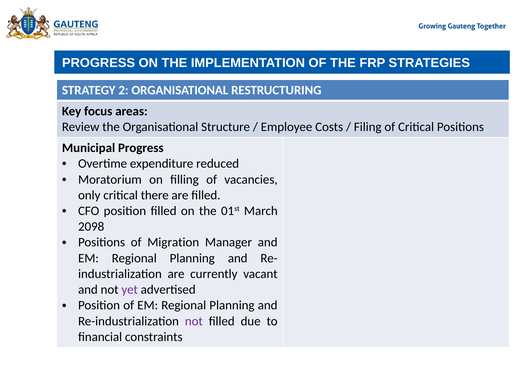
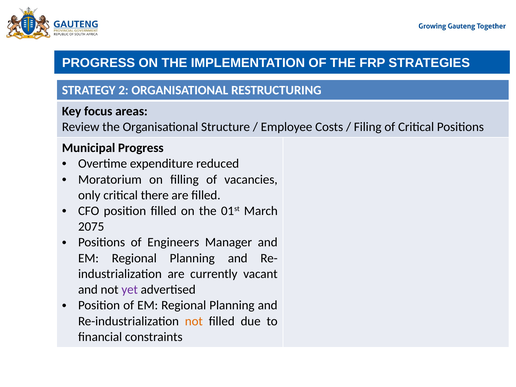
2098: 2098 -> 2075
Migration: Migration -> Engineers
not at (194, 321) colour: purple -> orange
